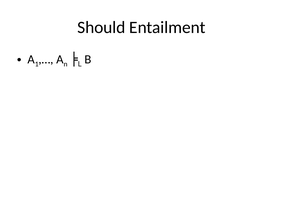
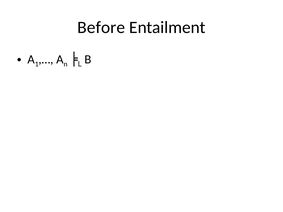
Should: Should -> Before
